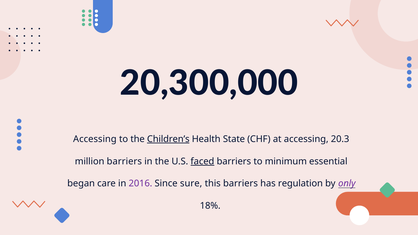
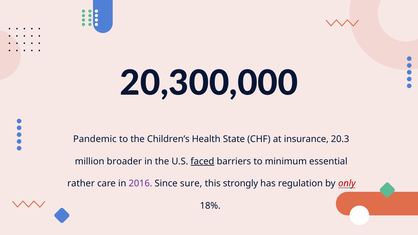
Accessing at (95, 139): Accessing -> Pandemic
Children’s underline: present -> none
at accessing: accessing -> insurance
million barriers: barriers -> broader
began: began -> rather
this barriers: barriers -> strongly
only colour: purple -> red
